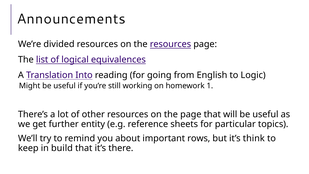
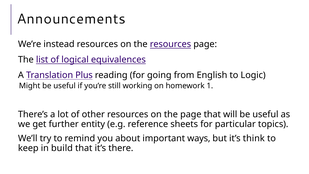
divided: divided -> instead
Into: Into -> Plus
rows: rows -> ways
